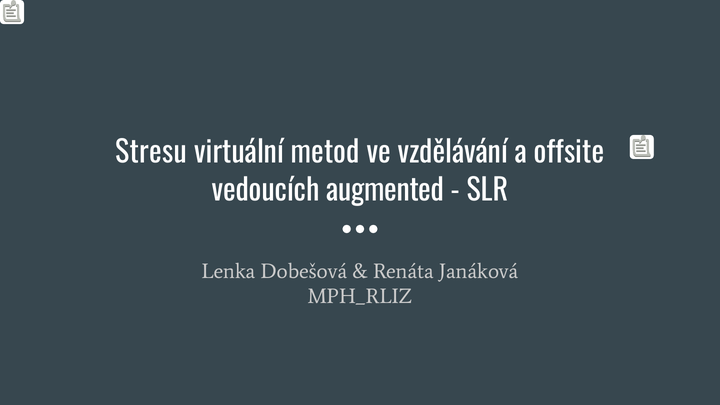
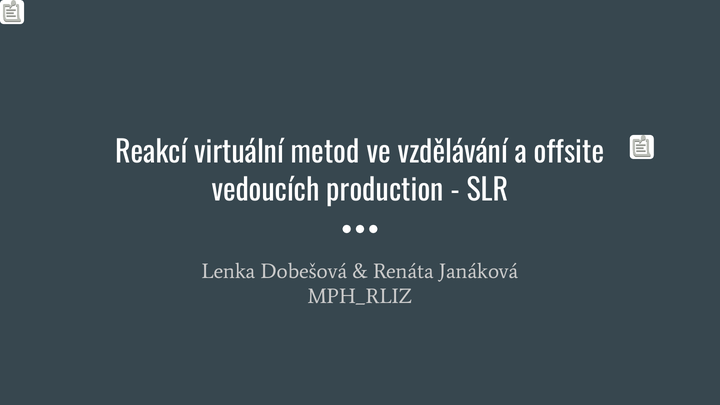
Stresu: Stresu -> Reakcí
augmented: augmented -> production
